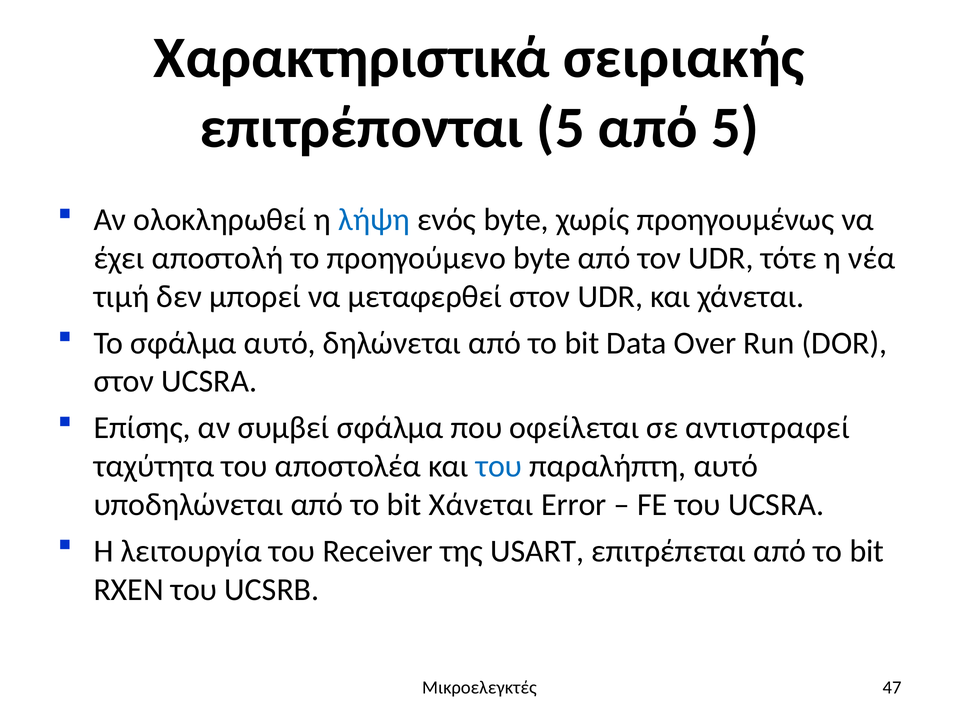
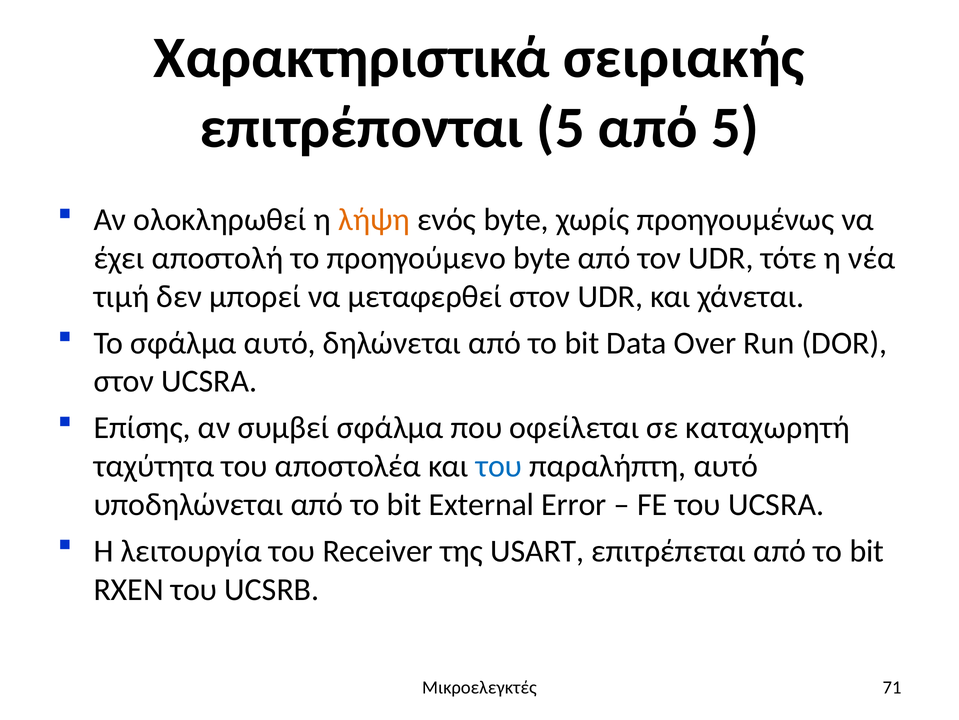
λήψη colour: blue -> orange
αντιστραφεί: αντιστραφεί -> καταχωρητή
bit Χάνεται: Χάνεται -> External
47: 47 -> 71
